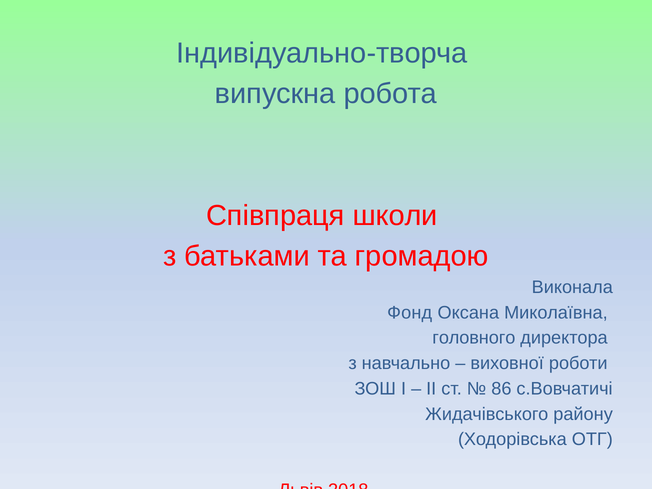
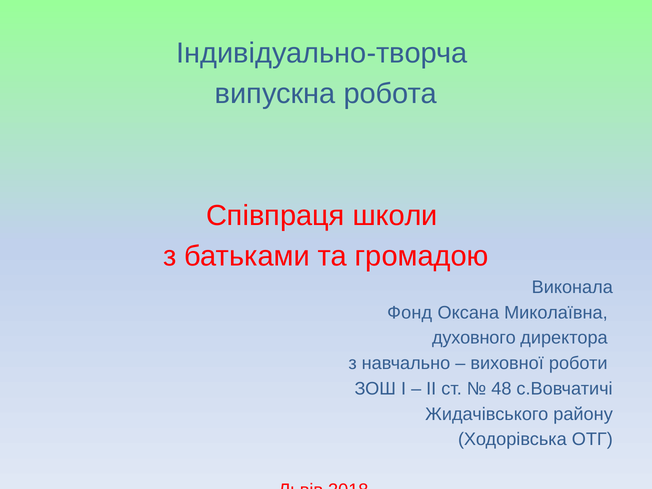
головного: головного -> духовного
86: 86 -> 48
